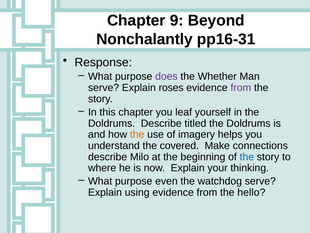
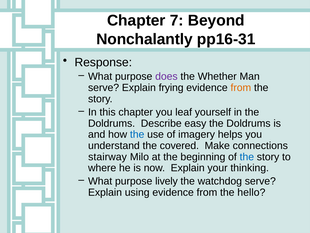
9: 9 -> 7
roses: roses -> frying
from at (241, 88) colour: purple -> orange
titled: titled -> easy
the at (137, 134) colour: orange -> blue
describe at (108, 157): describe -> stairway
even: even -> lively
